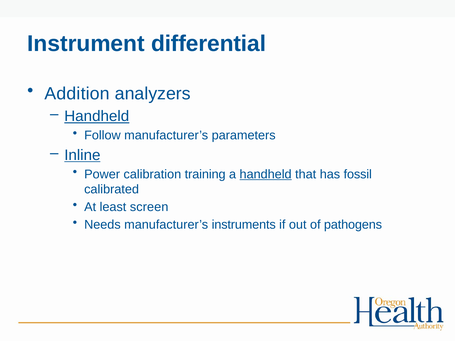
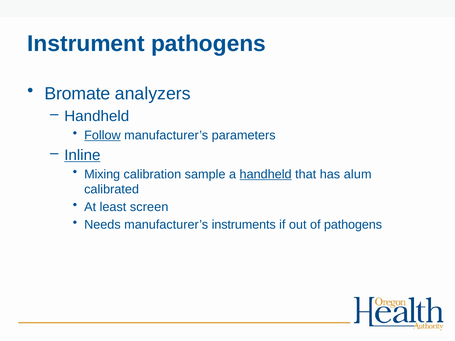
Instrument differential: differential -> pathogens
Addition: Addition -> Bromate
Handheld at (97, 116) underline: present -> none
Follow underline: none -> present
Power: Power -> Mixing
training: training -> sample
fossil: fossil -> alum
